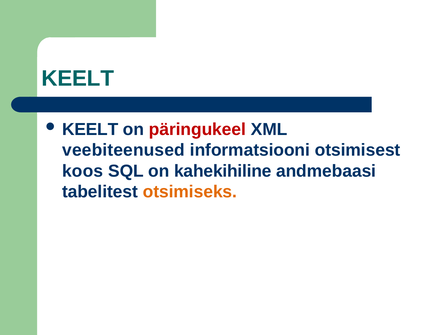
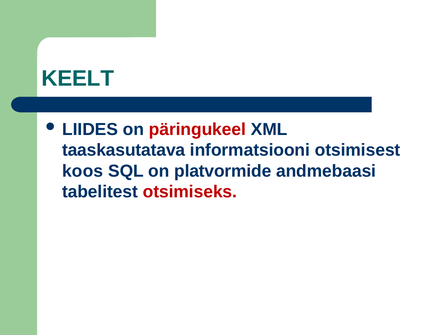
KEELT at (90, 129): KEELT -> LIIDES
veebiteenused: veebiteenused -> taaskasutatava
kahekihiline: kahekihiline -> platvormide
otsimiseks colour: orange -> red
